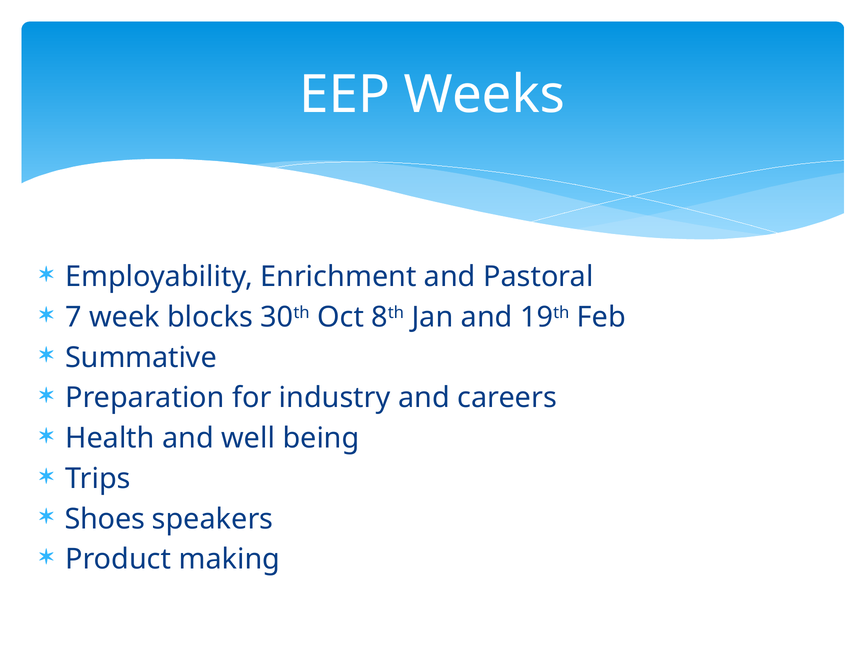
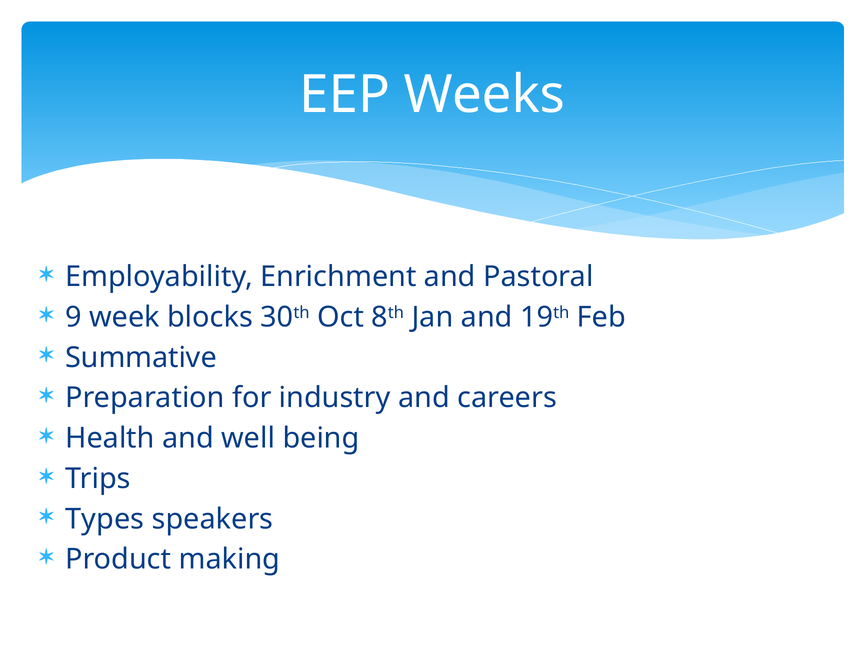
7: 7 -> 9
Shoes: Shoes -> Types
